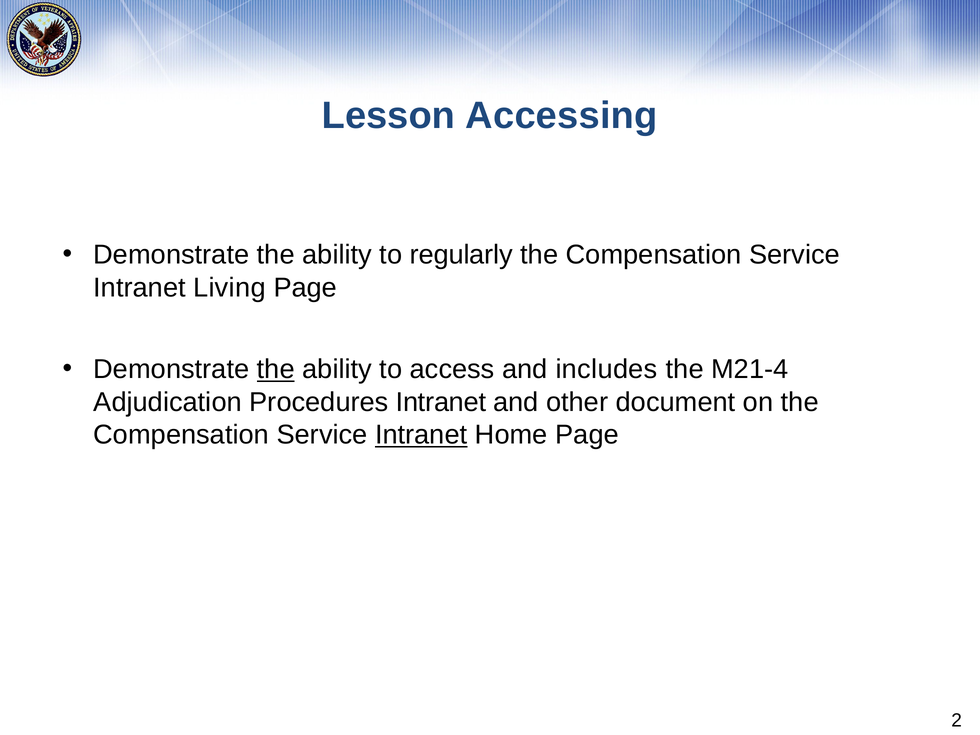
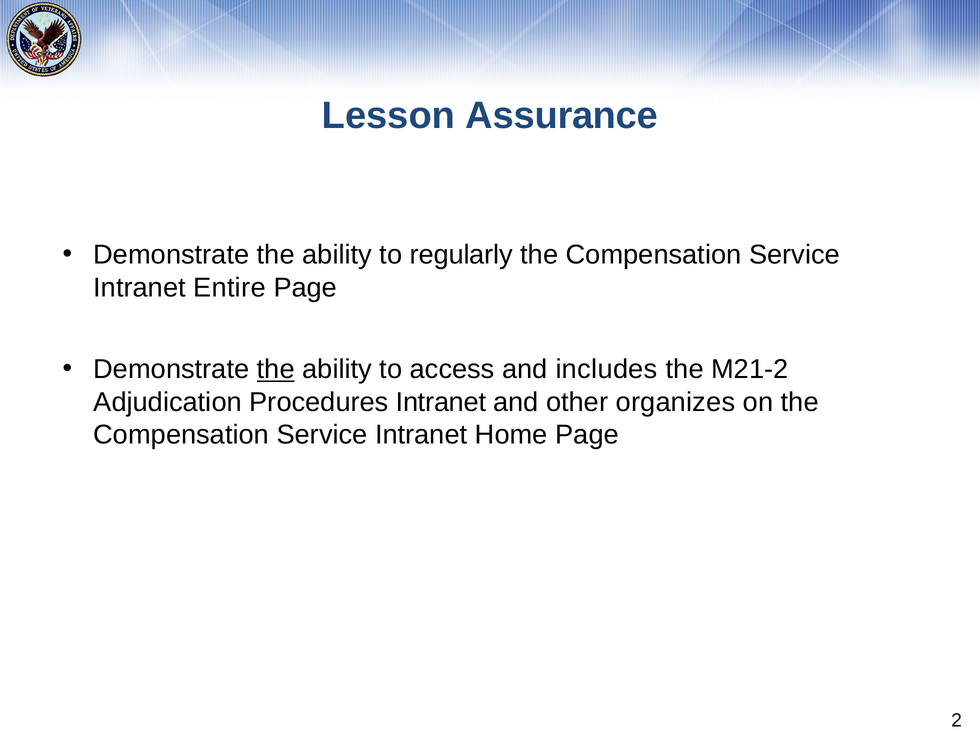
Accessing: Accessing -> Assurance
Living: Living -> Entire
M21-4: M21-4 -> M21-2
document: document -> organizes
Intranet at (421, 435) underline: present -> none
